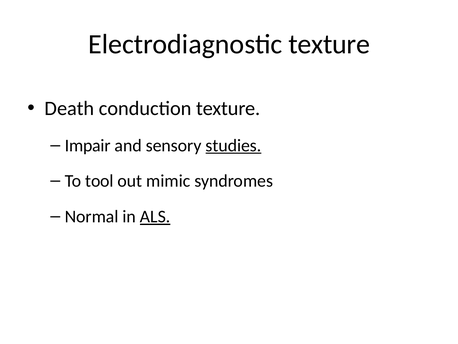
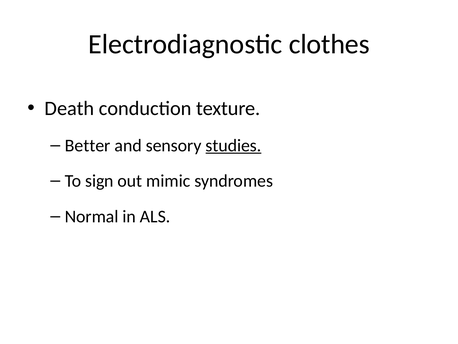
Electrodiagnostic texture: texture -> clothes
Impair: Impair -> Better
tool: tool -> sign
ALS underline: present -> none
